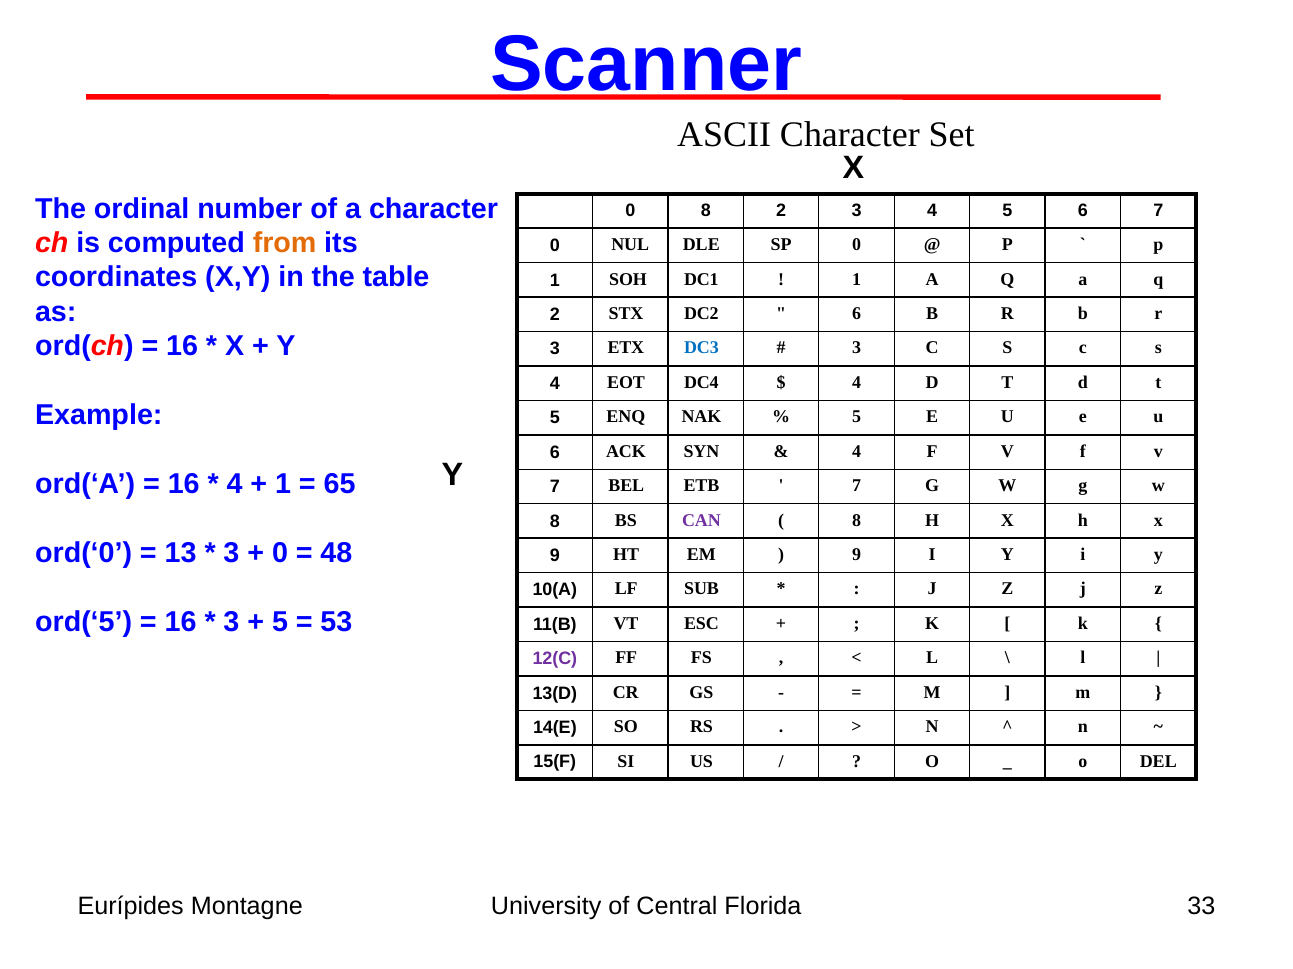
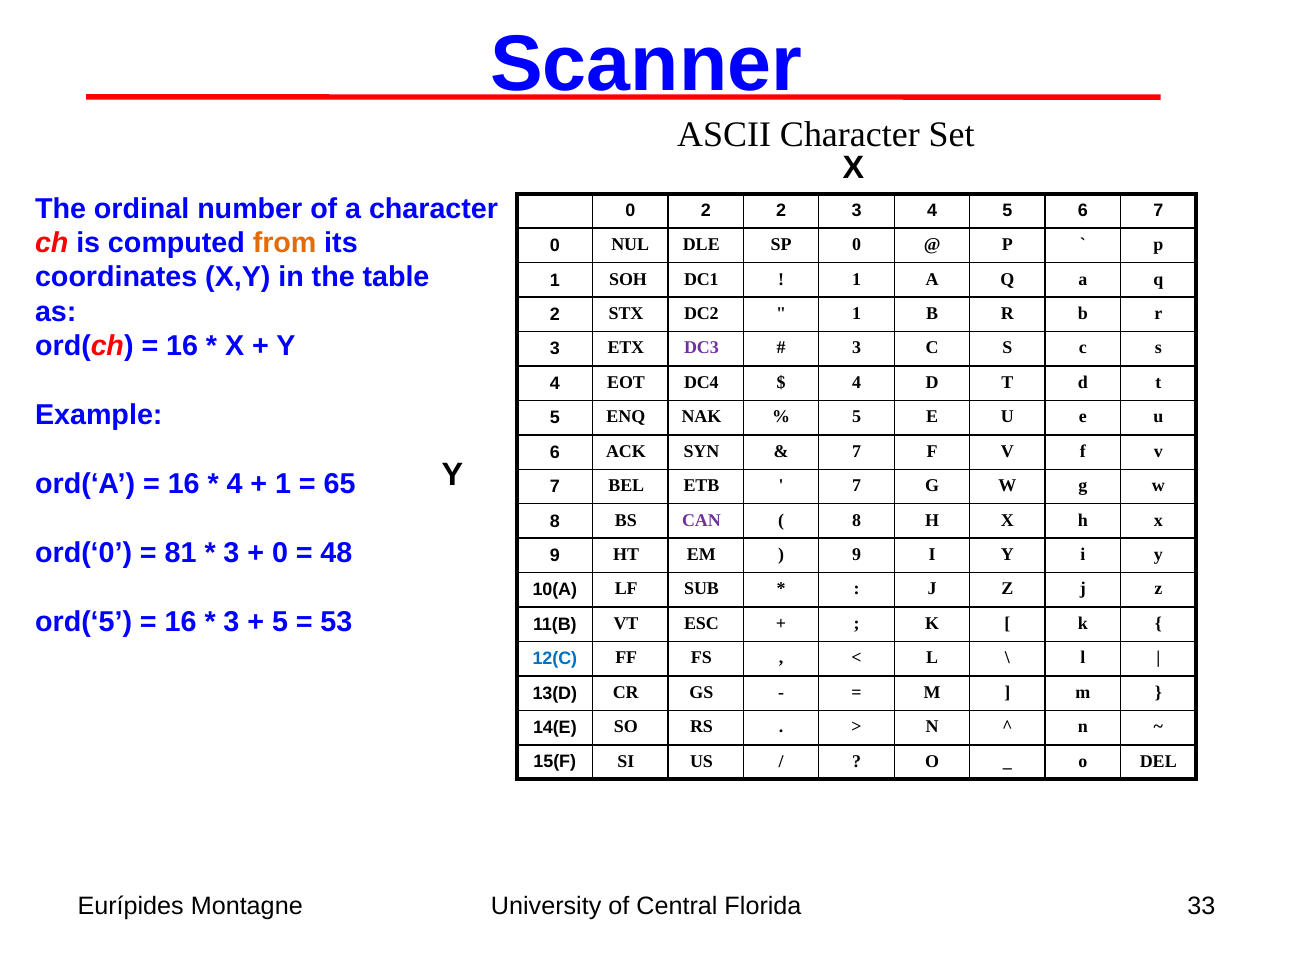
0 8: 8 -> 2
6 at (857, 314): 6 -> 1
DC3 colour: blue -> purple
4 at (857, 452): 4 -> 7
13: 13 -> 81
12(C colour: purple -> blue
